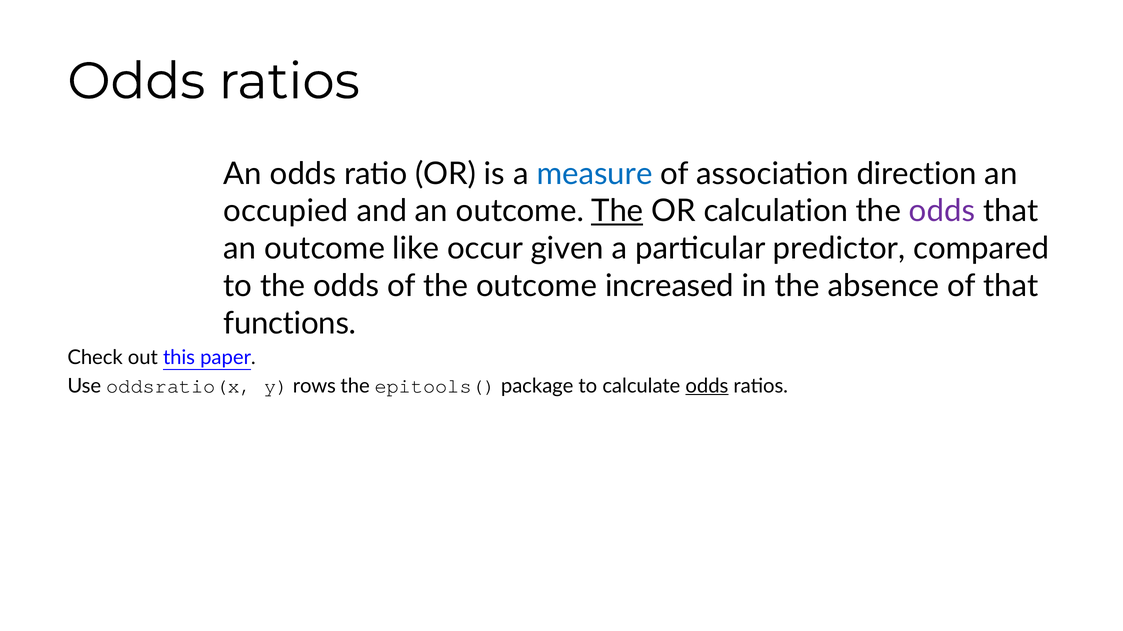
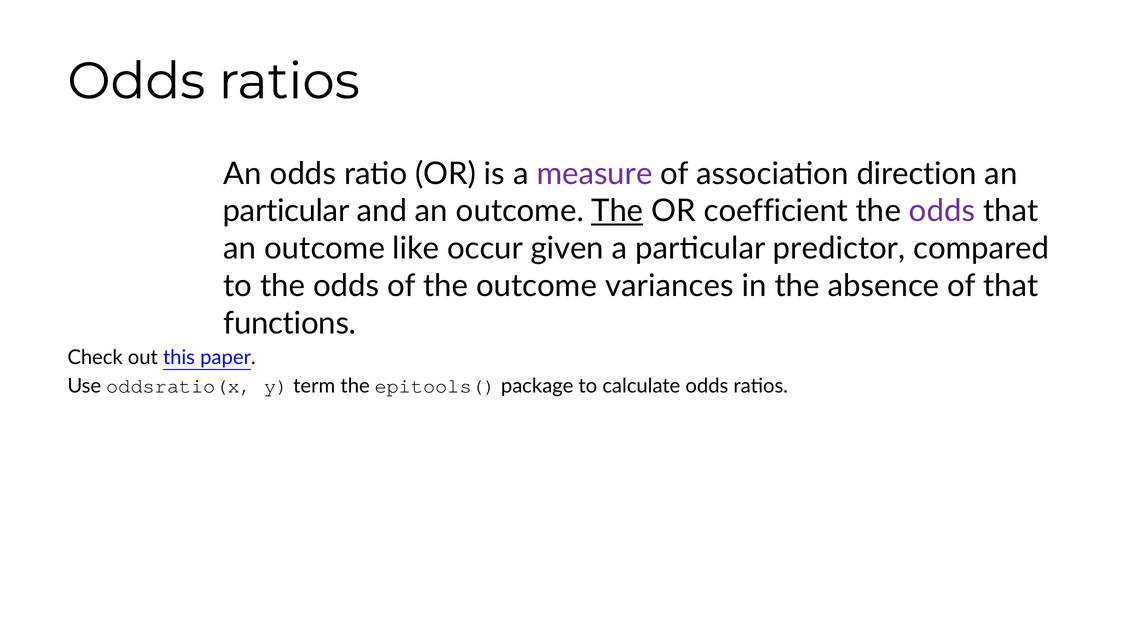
measure colour: blue -> purple
occupied at (286, 211): occupied -> particular
calculation: calculation -> coefficient
increased: increased -> variances
rows: rows -> term
odds at (707, 386) underline: present -> none
